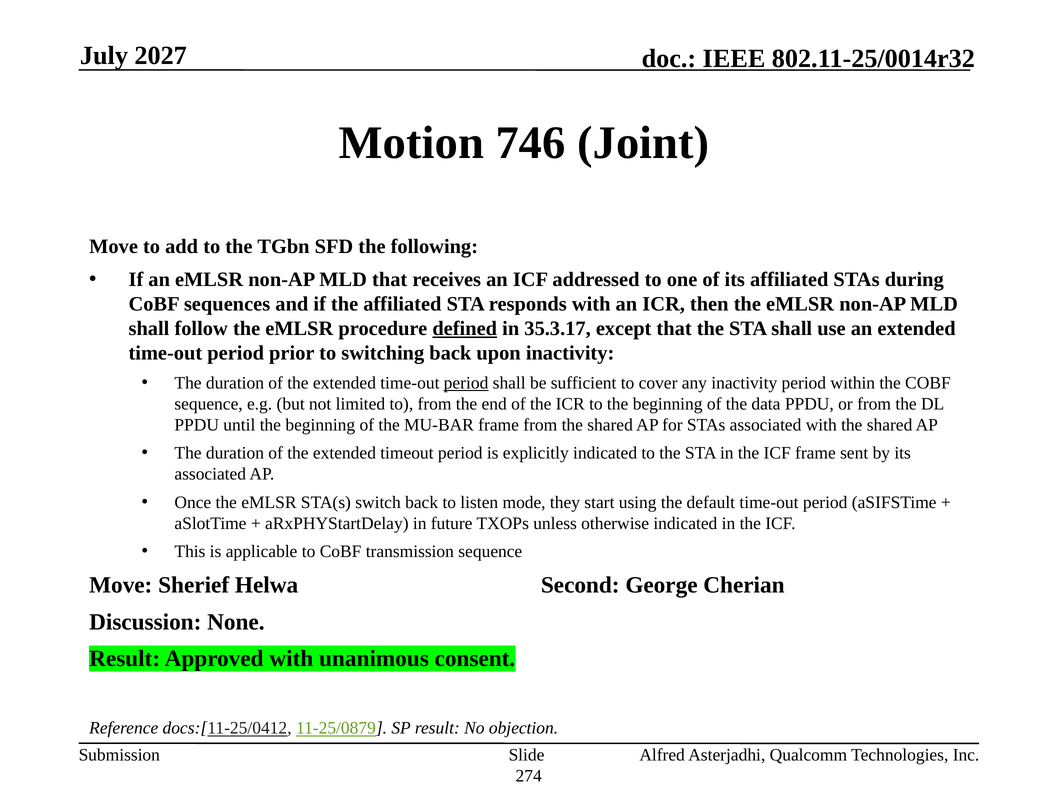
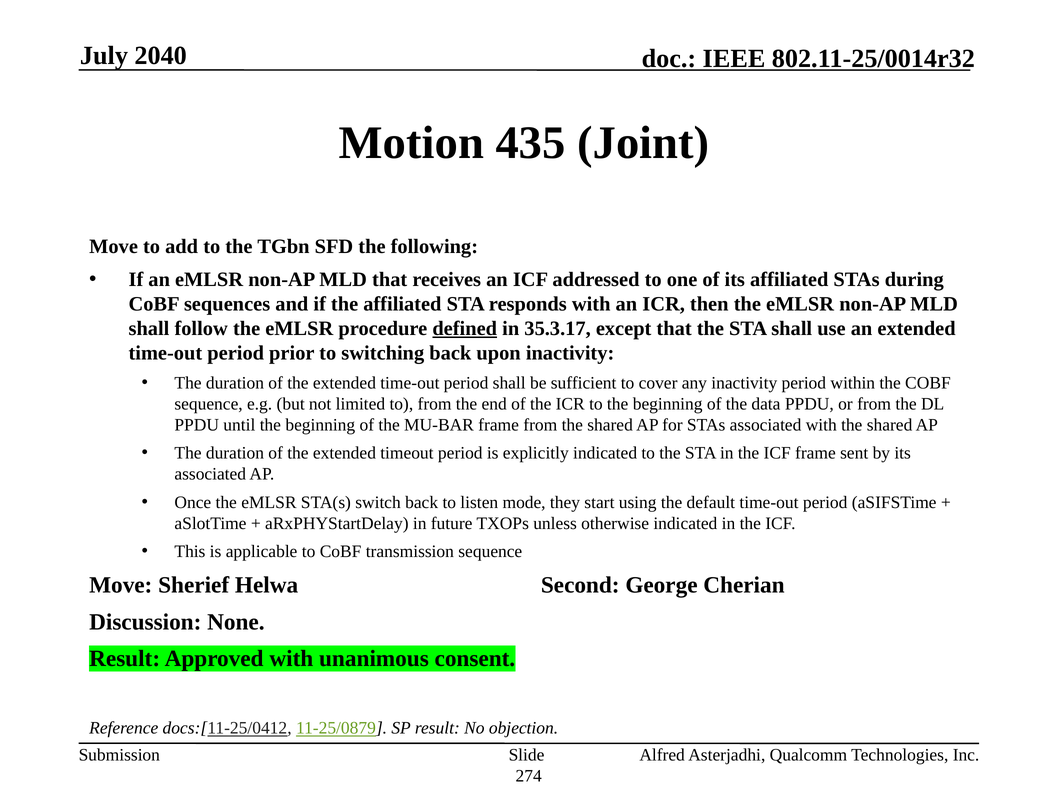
2027: 2027 -> 2040
746: 746 -> 435
period at (466, 383) underline: present -> none
